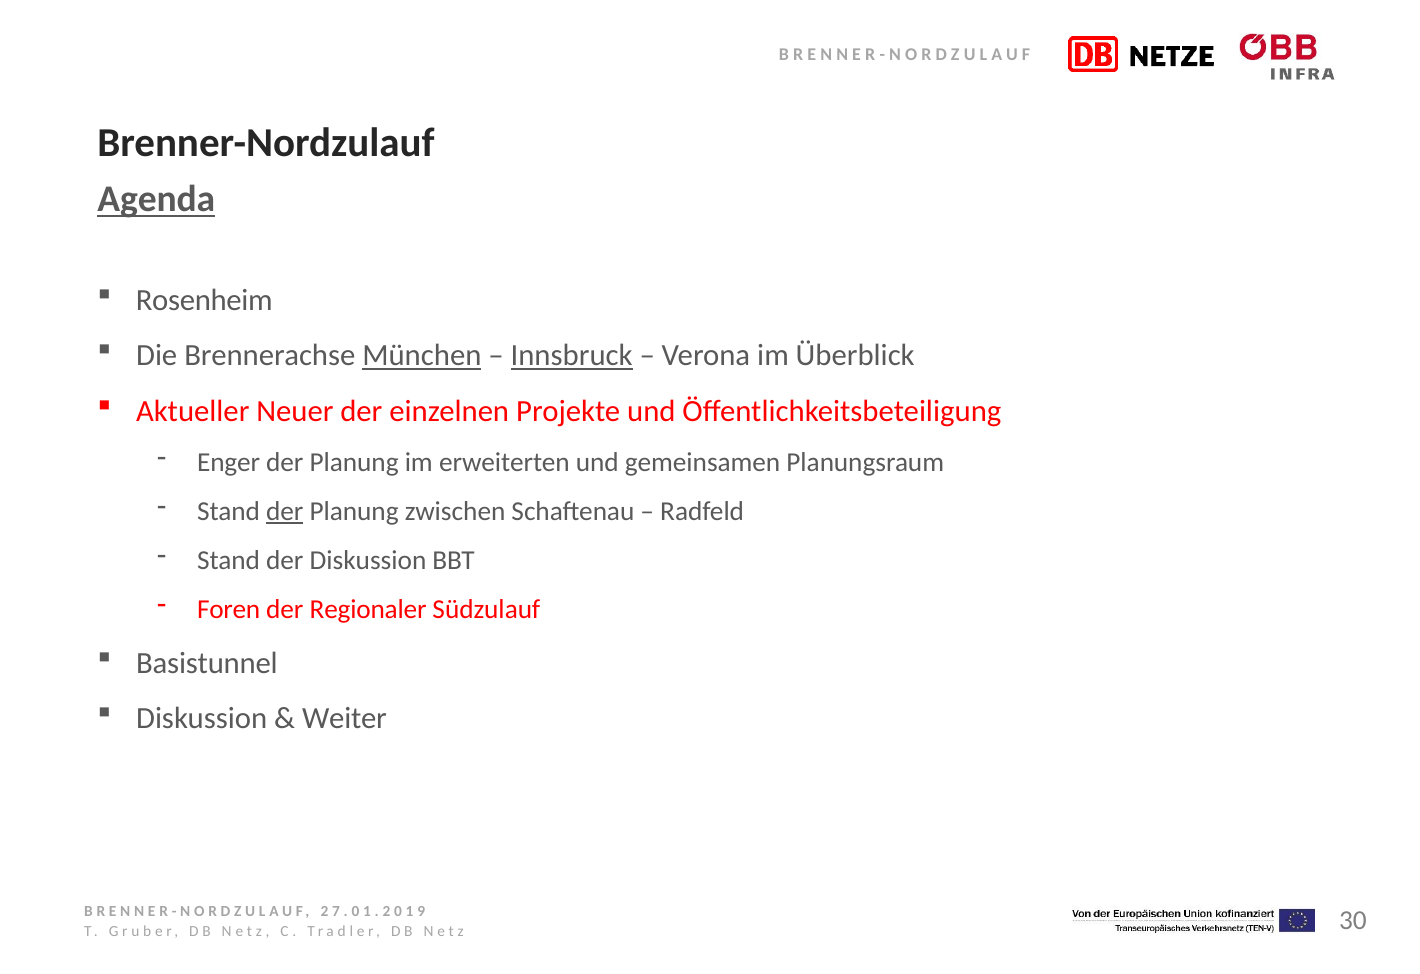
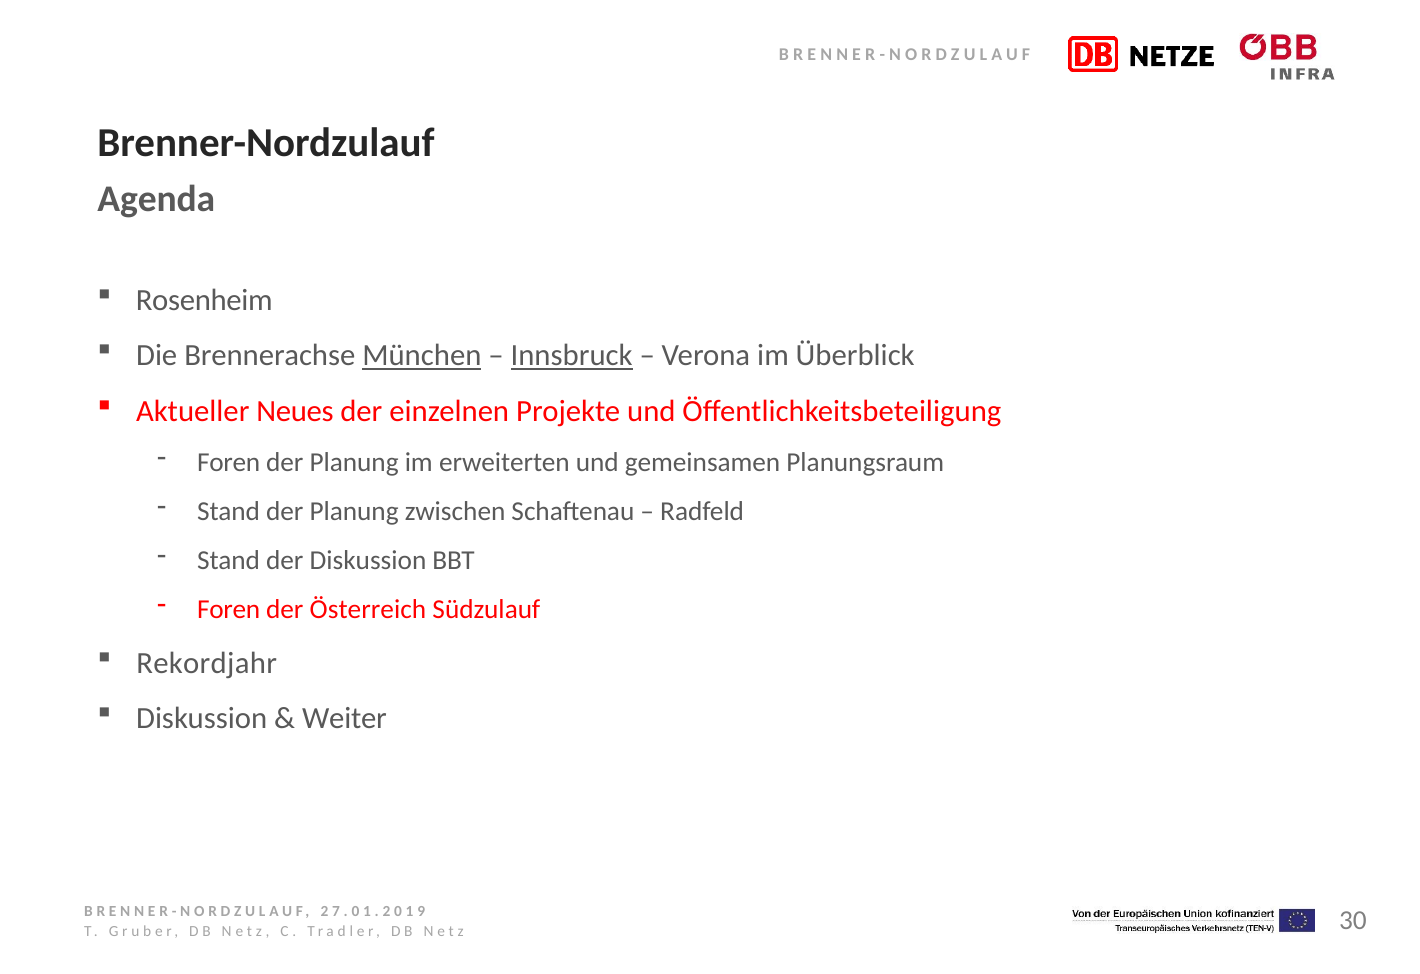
Agenda underline: present -> none
Neuer: Neuer -> Neues
Enger at (229, 462): Enger -> Foren
der at (285, 511) underline: present -> none
Regionaler: Regionaler -> Österreich
Basistunnel: Basistunnel -> Rekordjahr
